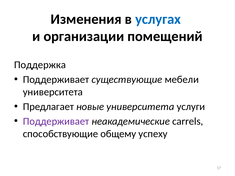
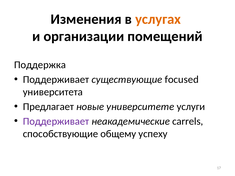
услугах colour: blue -> orange
мебели: мебели -> focused
новые университета: университета -> университете
